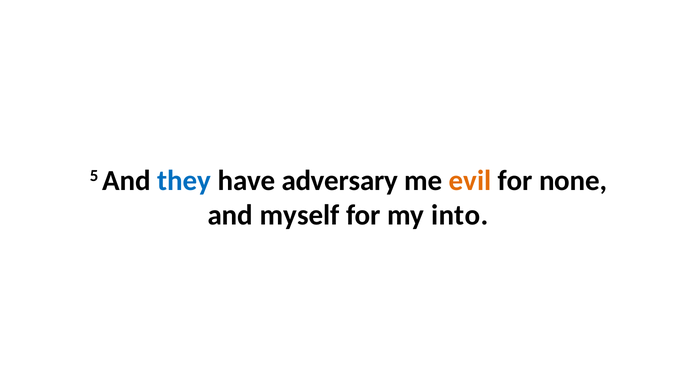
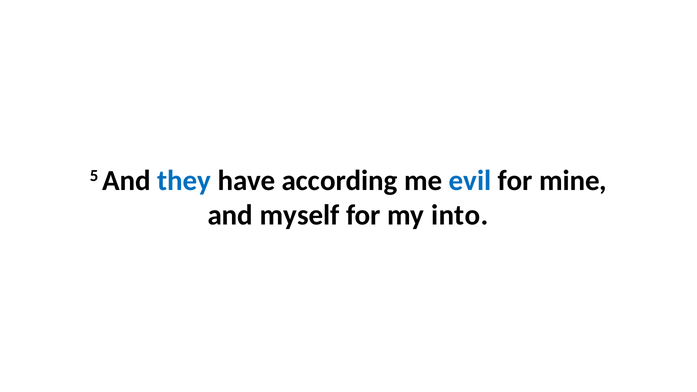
adversary: adversary -> according
evil colour: orange -> blue
none: none -> mine
